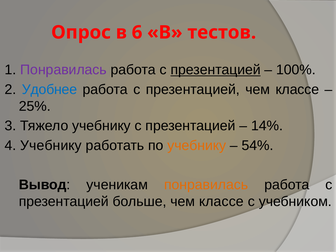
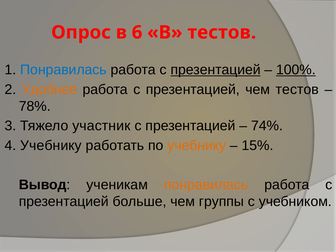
Понравилась at (63, 70) colour: purple -> blue
100% underline: none -> present
Удобнее colour: blue -> orange
презентацией чем классе: классе -> тестов
25%: 25% -> 78%
Тяжело учебнику: учебнику -> участник
14%: 14% -> 74%
54%: 54% -> 15%
больше чем классе: классе -> группы
